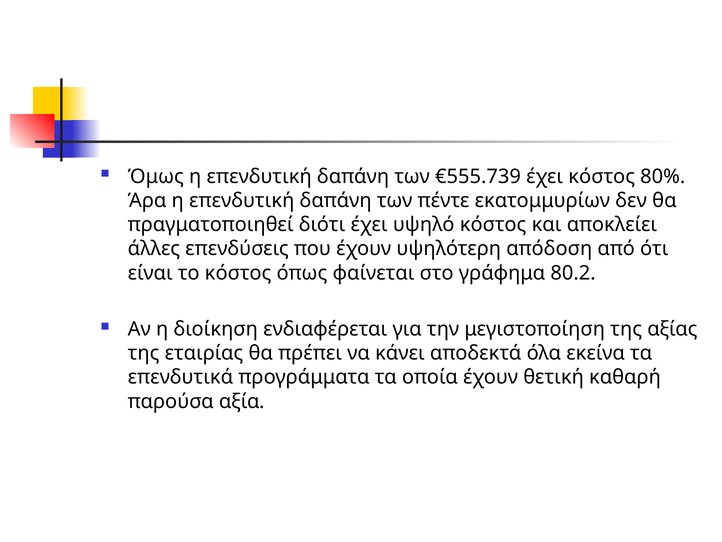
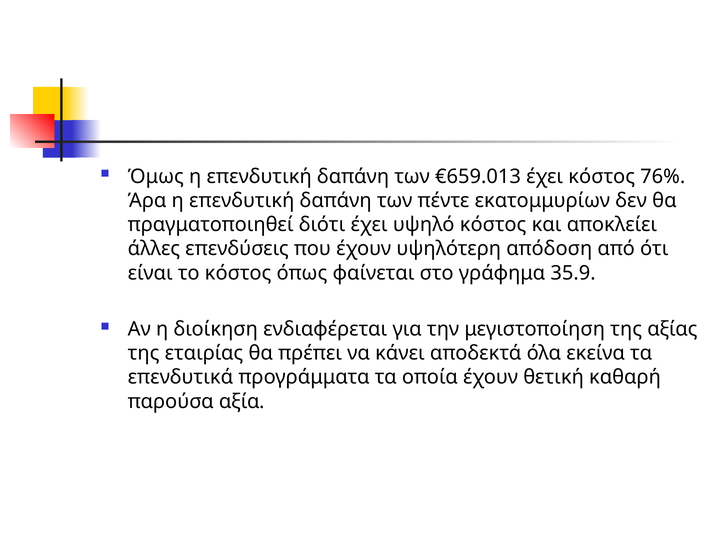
€555.739: €555.739 -> €659.013
80%: 80% -> 76%
80.2: 80.2 -> 35.9
